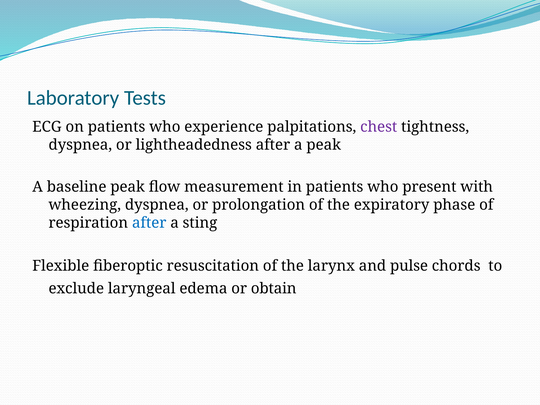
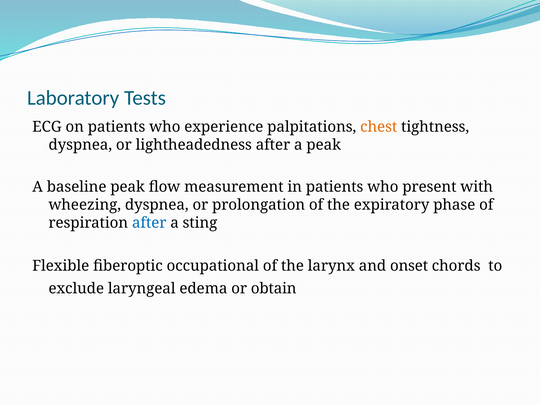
chest colour: purple -> orange
resuscitation: resuscitation -> occupational
pulse: pulse -> onset
